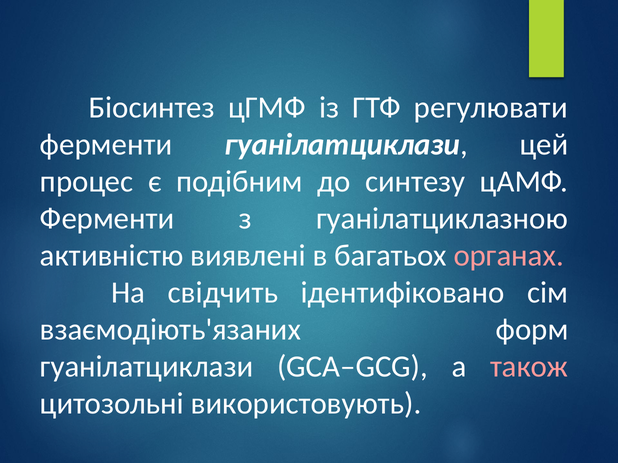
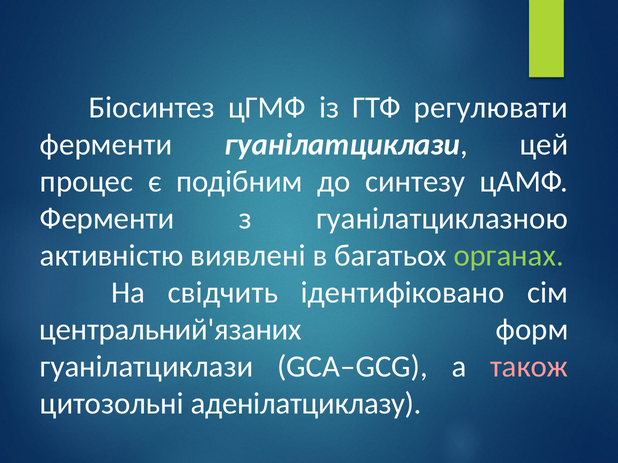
органах colour: pink -> light green
взаємодіють'язаних: взаємодіють'язаних -> центральний'язаних
використовують: використовують -> аденілатциклазу
